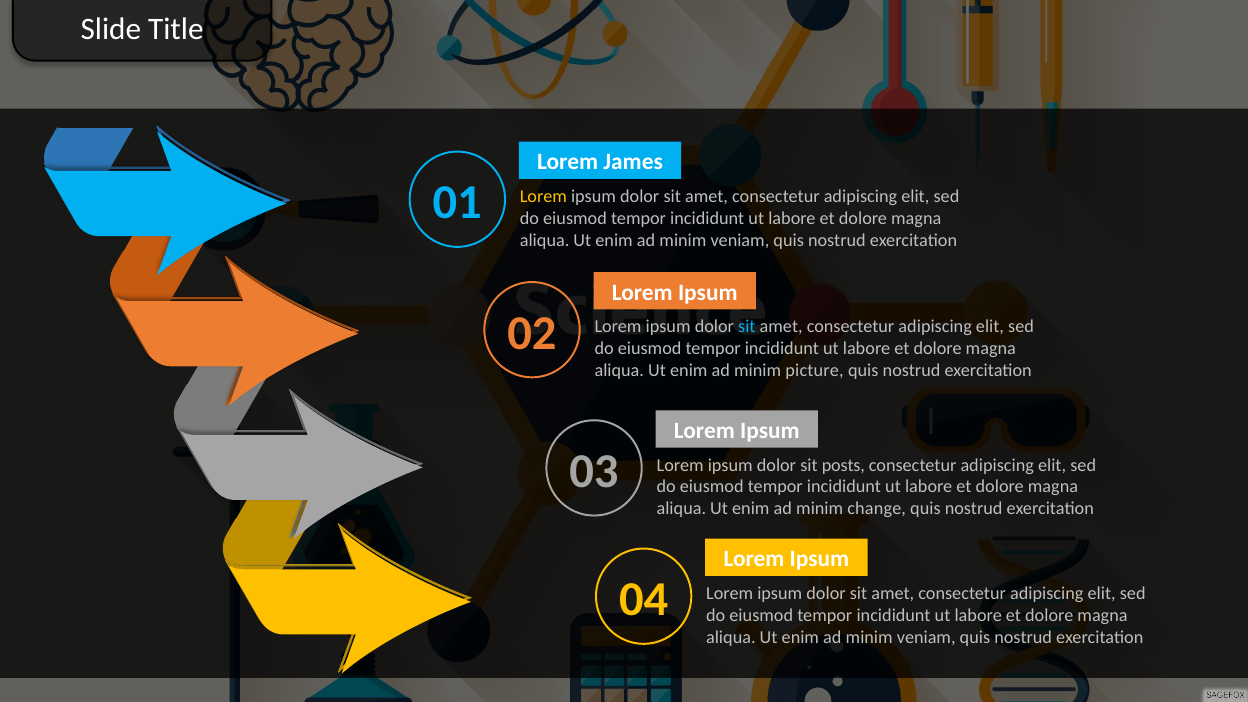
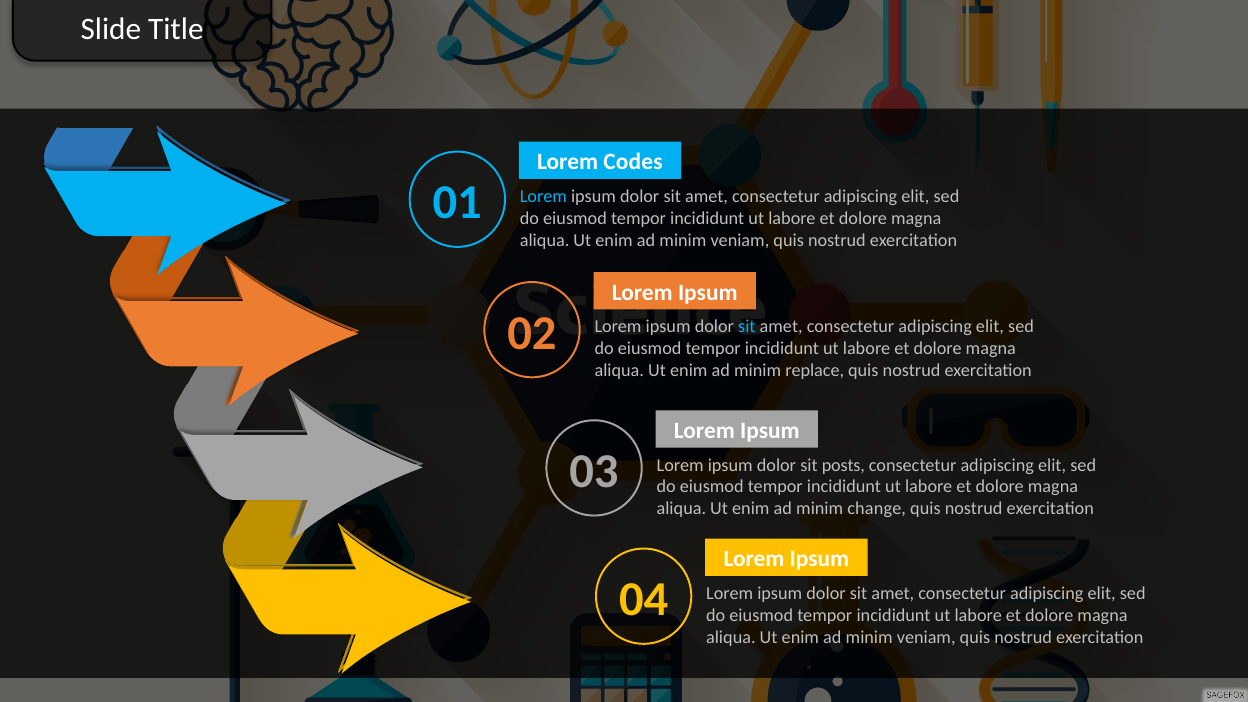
James: James -> Codes
Lorem at (543, 196) colour: yellow -> light blue
picture: picture -> replace
